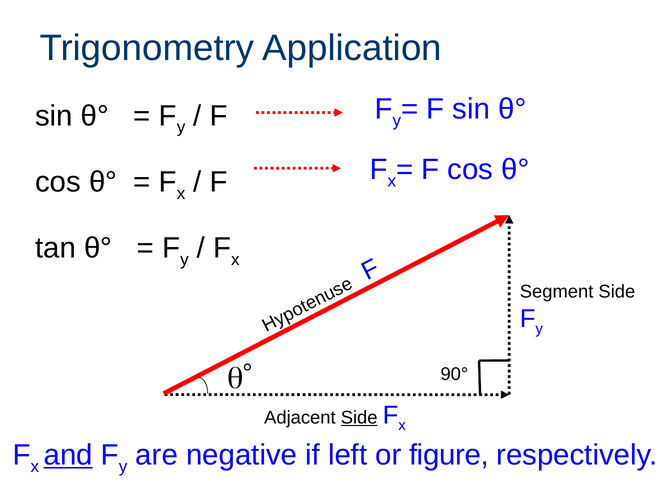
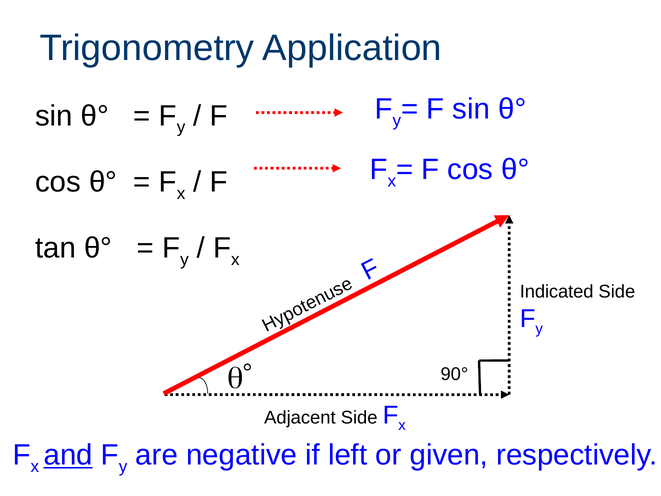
Segment: Segment -> Indicated
Side at (359, 417) underline: present -> none
figure: figure -> given
